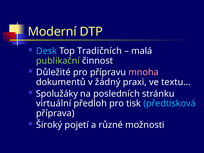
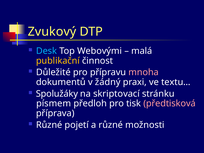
Moderní: Moderní -> Zvukový
Tradičních: Tradičních -> Webovými
publikační colour: light green -> yellow
posledních: posledních -> skriptovací
virtuální: virtuální -> písmem
předtisková colour: light blue -> pink
Široký at (49, 125): Široký -> Různé
